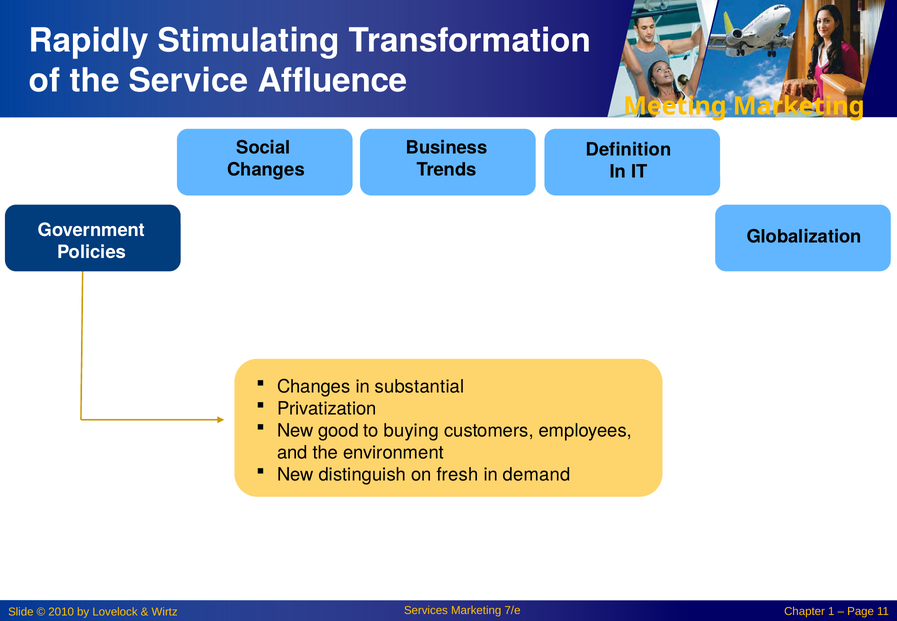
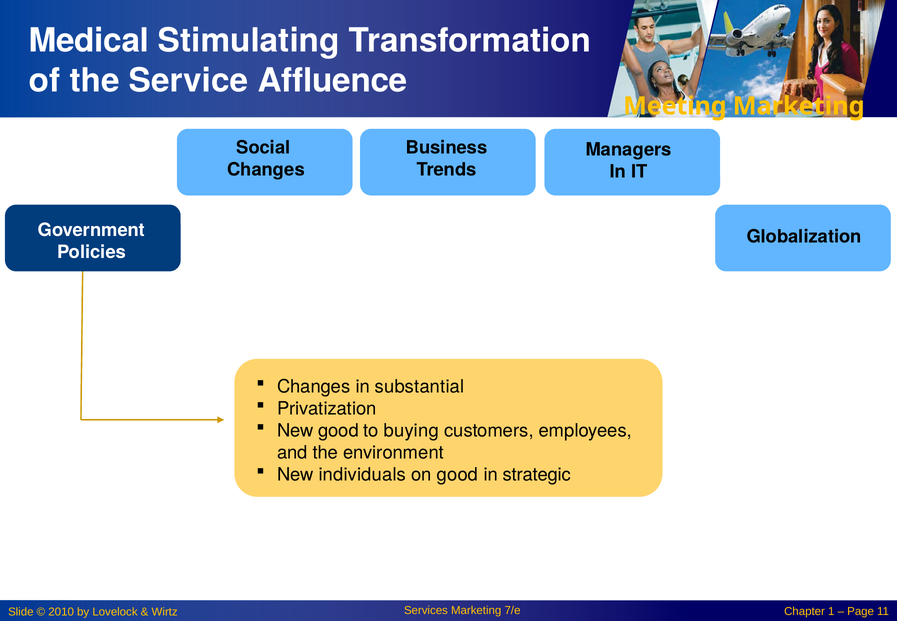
Rapidly: Rapidly -> Medical
Definition: Definition -> Managers
distinguish: distinguish -> individuals
on fresh: fresh -> good
demand: demand -> strategic
